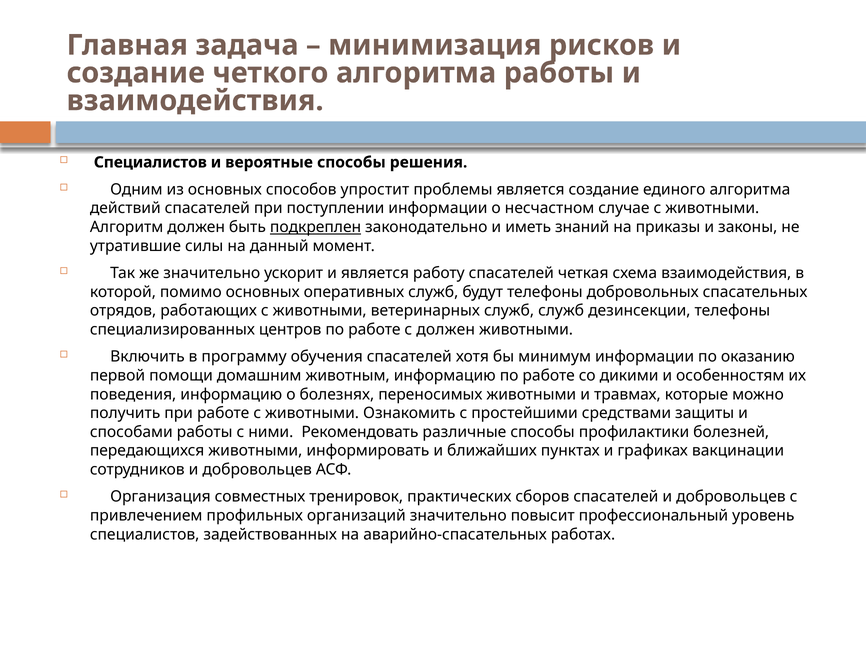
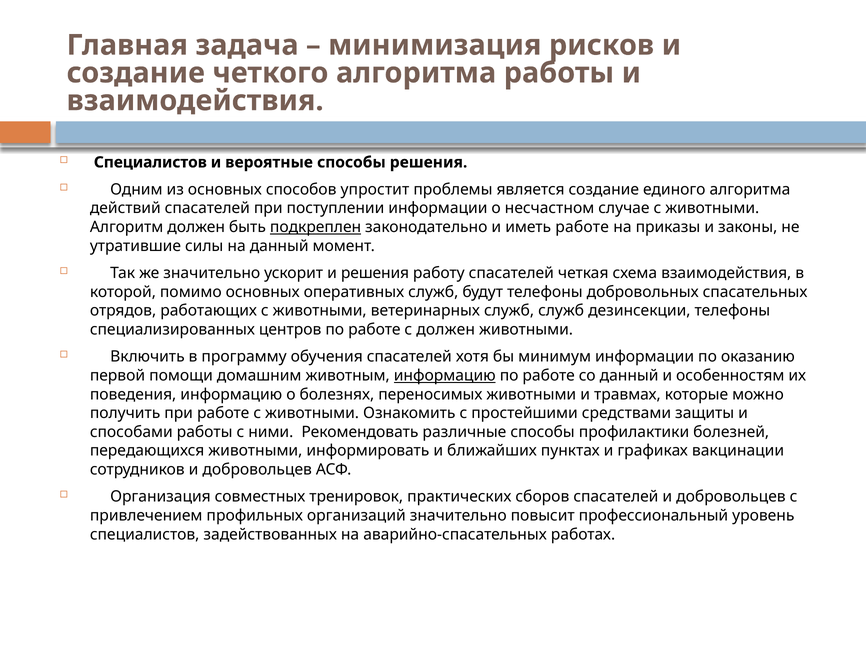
иметь знаний: знаний -> работе
и является: является -> решения
информацию at (445, 375) underline: none -> present
со дикими: дикими -> данный
